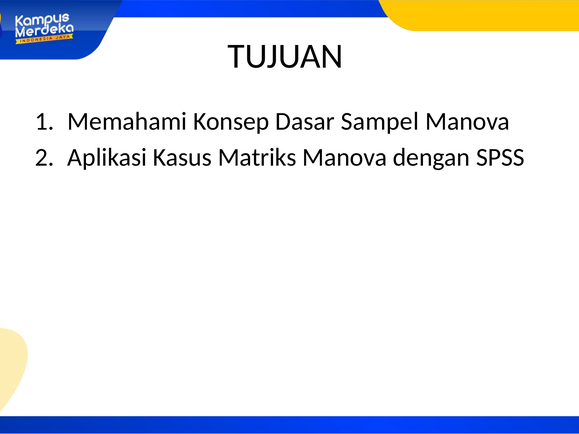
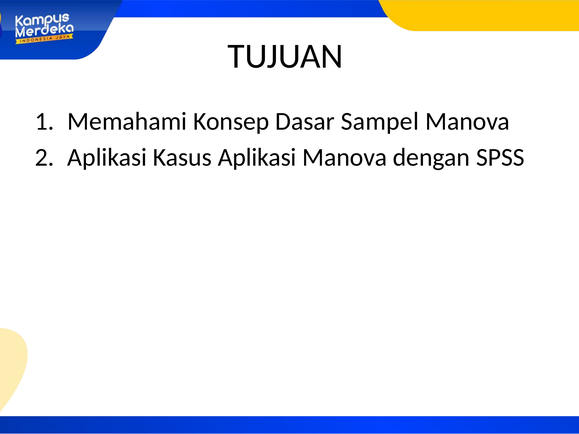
Kasus Matriks: Matriks -> Aplikasi
